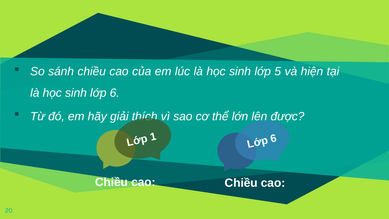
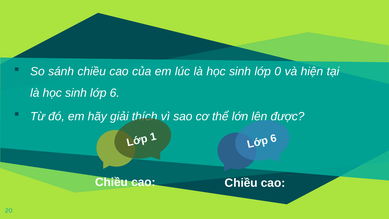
5: 5 -> 0
